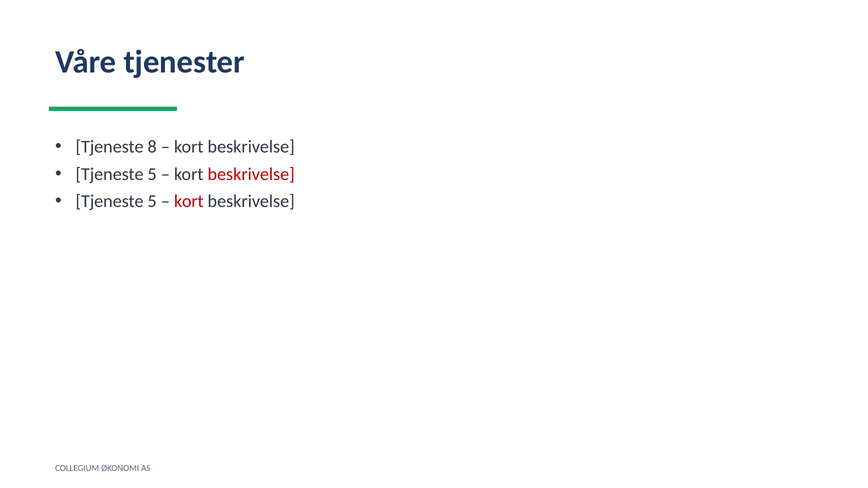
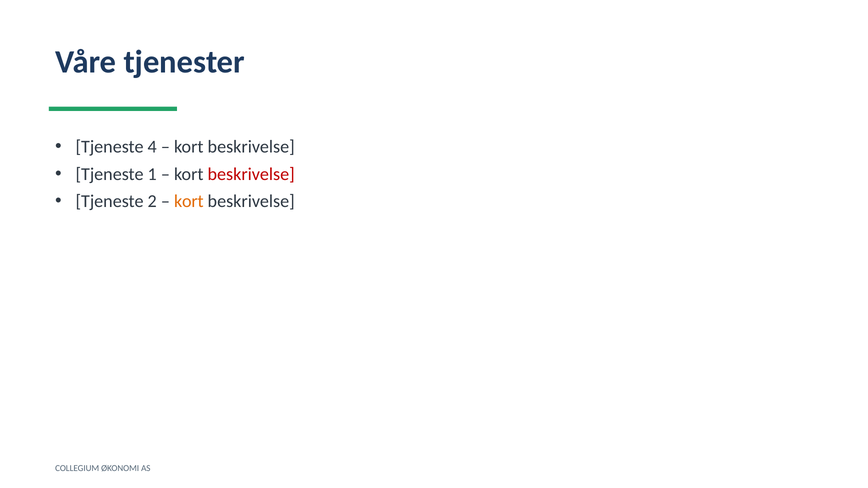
8: 8 -> 4
5 at (152, 174): 5 -> 1
5 at (152, 201): 5 -> 2
kort at (189, 201) colour: red -> orange
